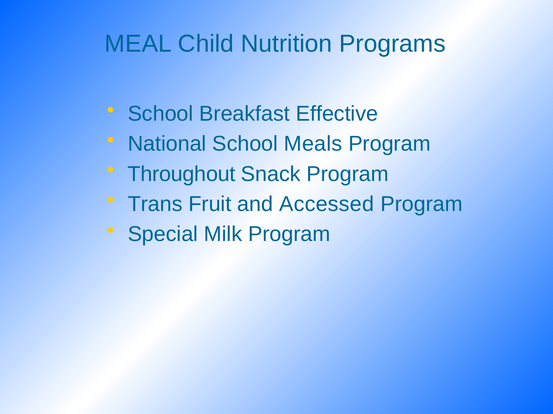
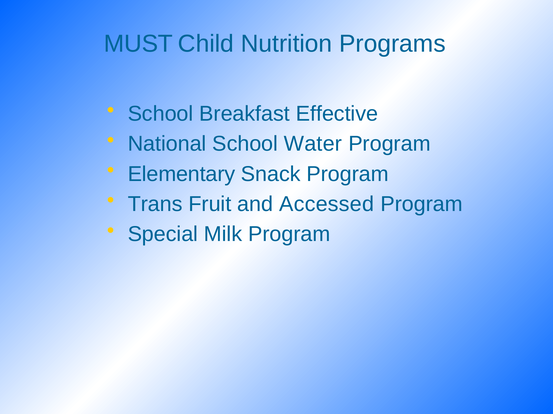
MEAL: MEAL -> MUST
Meals: Meals -> Water
Throughout: Throughout -> Elementary
